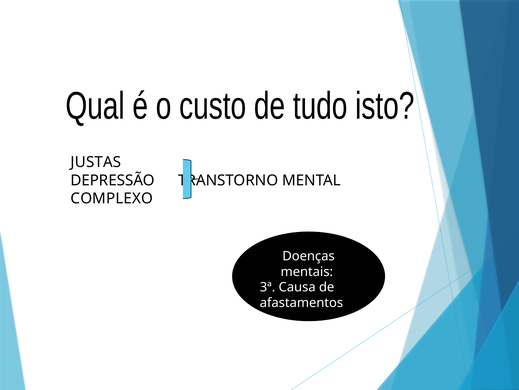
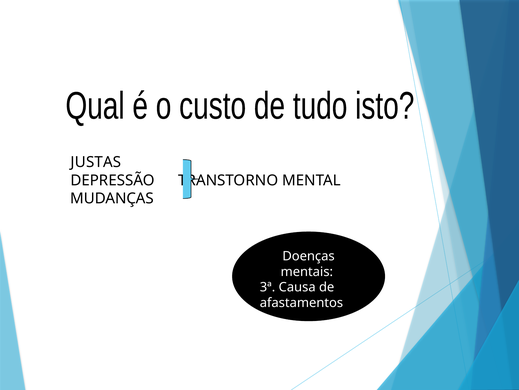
COMPLEXO: COMPLEXO -> MUDANÇAS
